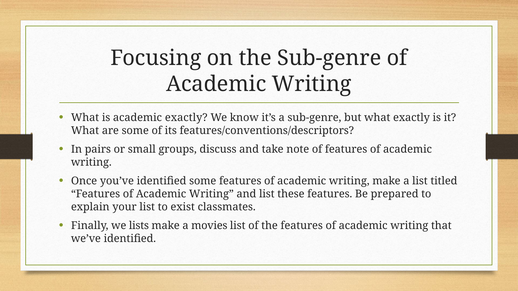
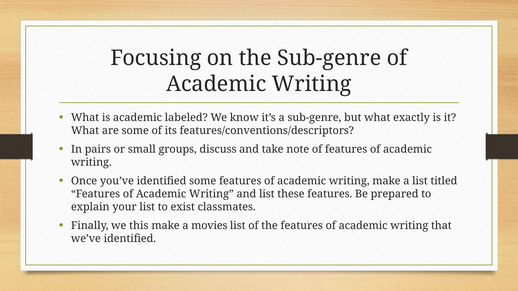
academic exactly: exactly -> labeled
lists: lists -> this
